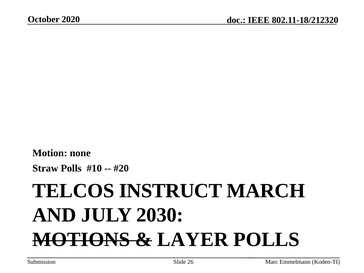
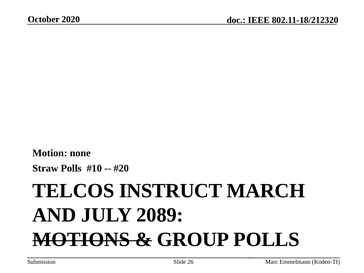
2030: 2030 -> 2089
LAYER: LAYER -> GROUP
